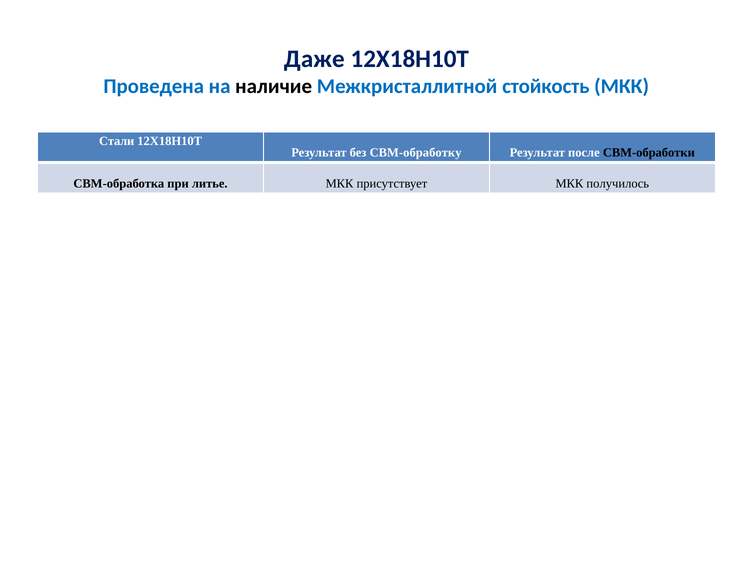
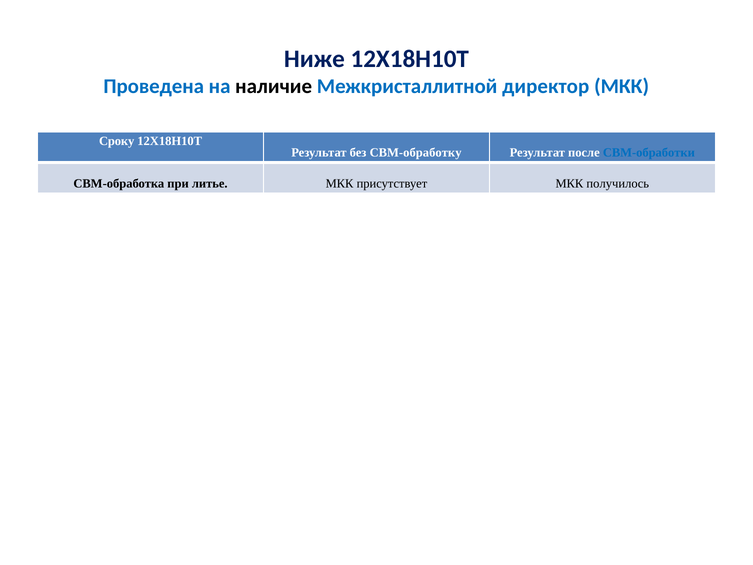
Даже: Даже -> Ниже
стойкость: стойкость -> директор
Стали: Стали -> Сроку
СВМ-обработки colour: black -> blue
